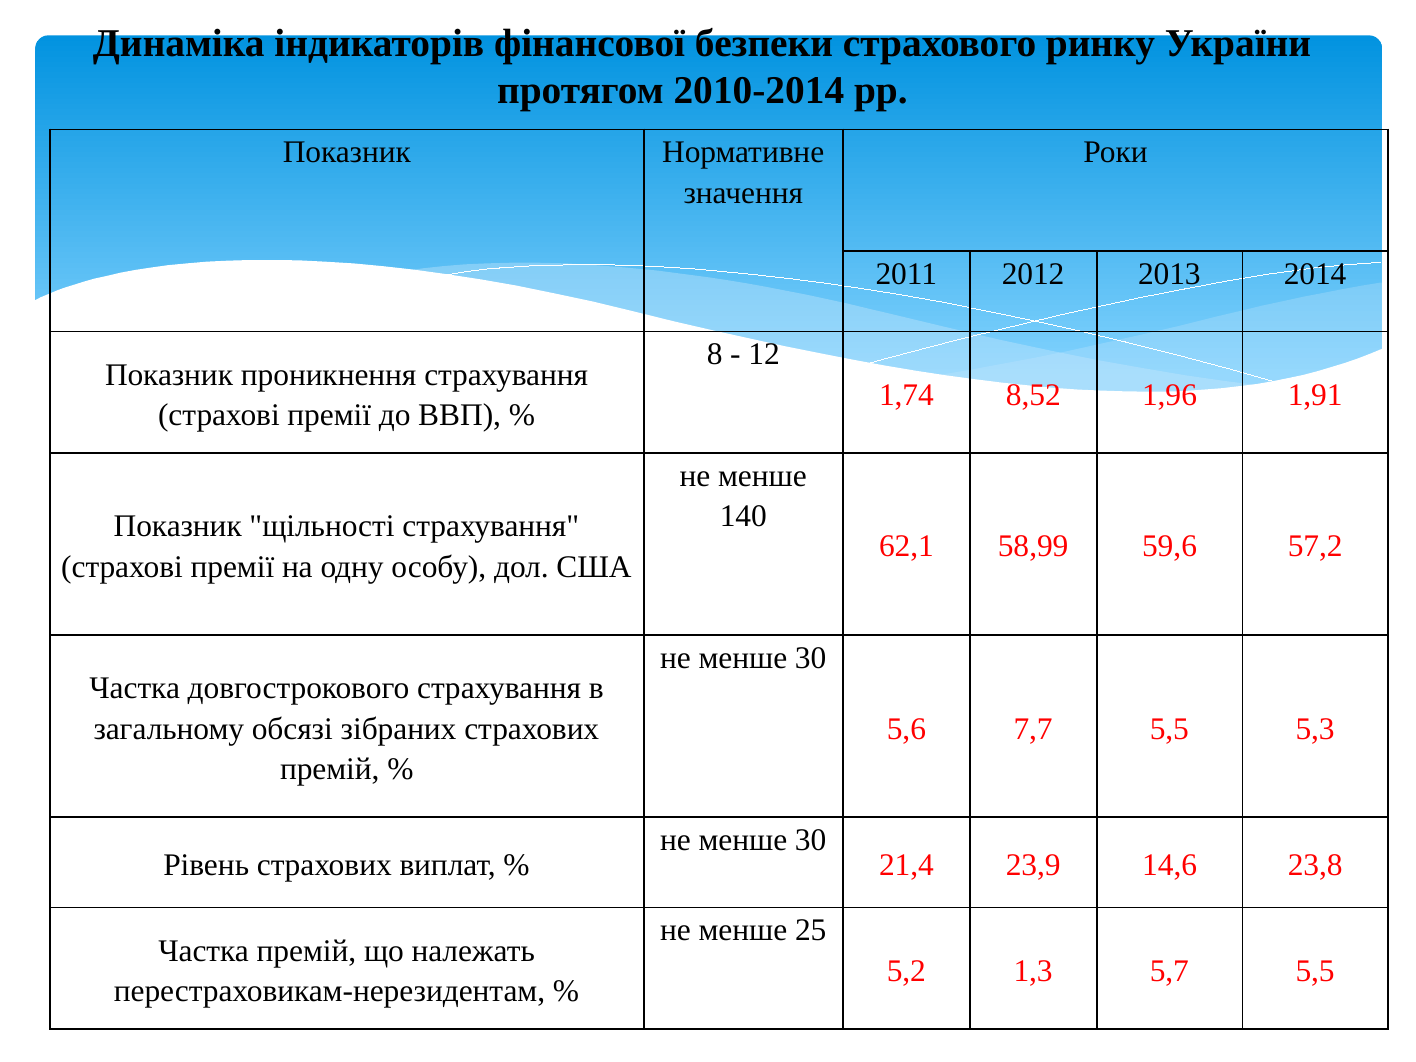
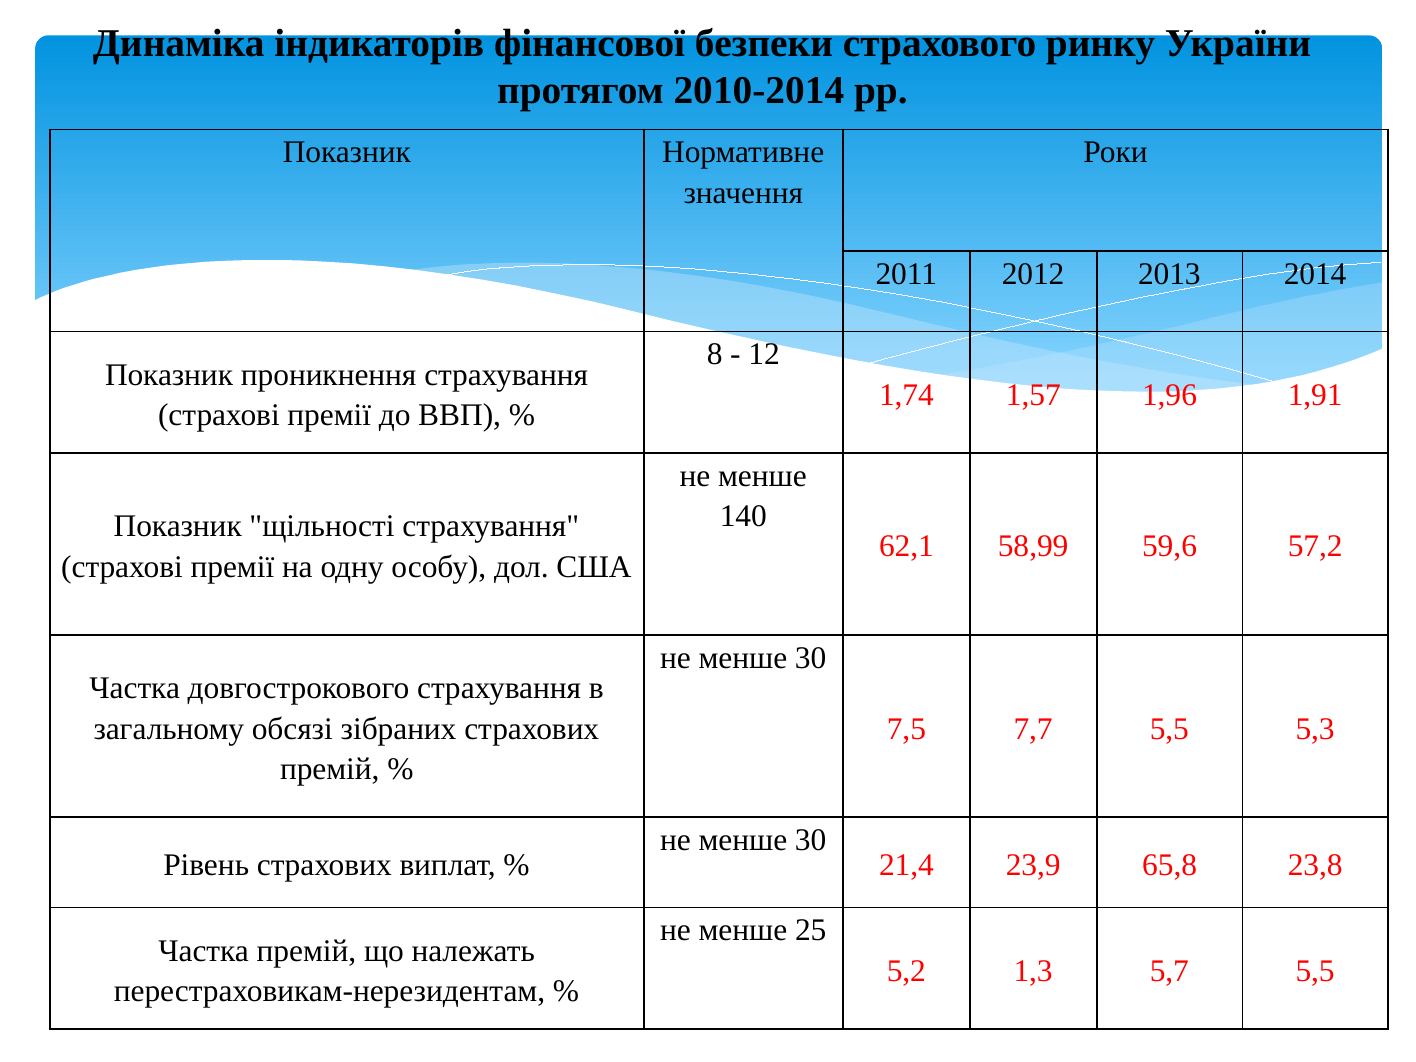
8,52: 8,52 -> 1,57
5,6: 5,6 -> 7,5
14,6: 14,6 -> 65,8
